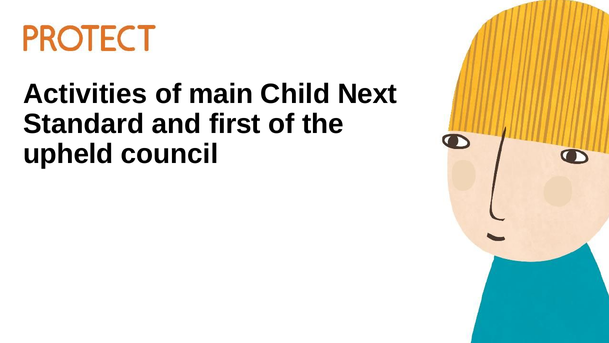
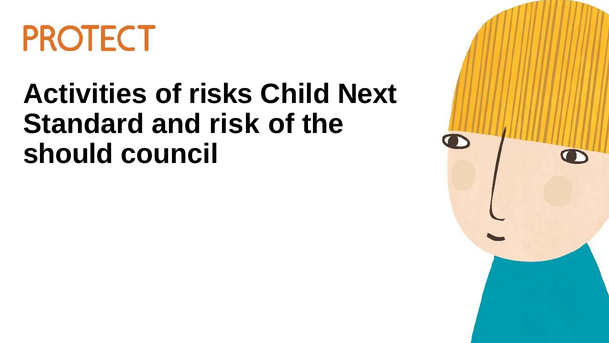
main: main -> risks
first: first -> risk
upheld: upheld -> should
